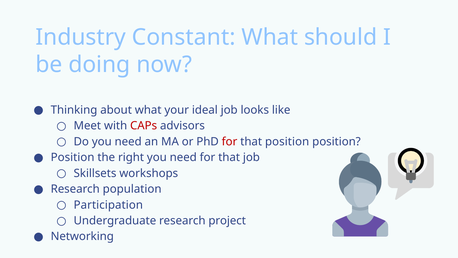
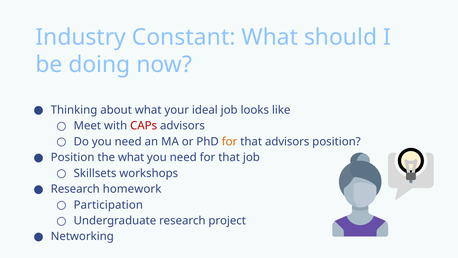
for at (230, 141) colour: red -> orange
that position: position -> advisors
the right: right -> what
population: population -> homework
